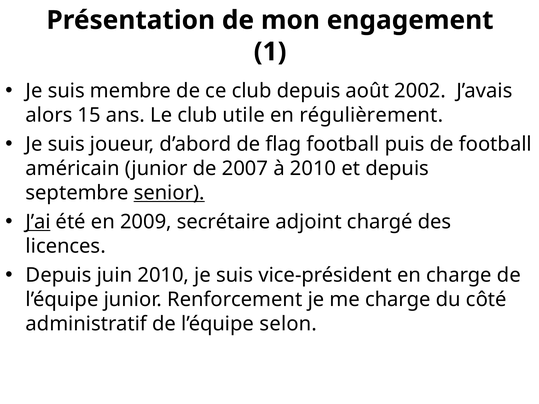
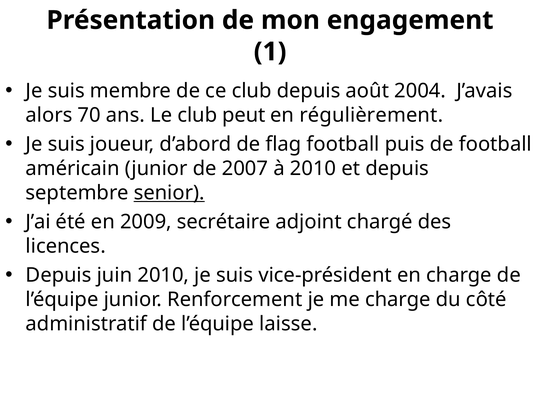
2002: 2002 -> 2004
15: 15 -> 70
utile: utile -> peut
J’ai underline: present -> none
selon: selon -> laisse
